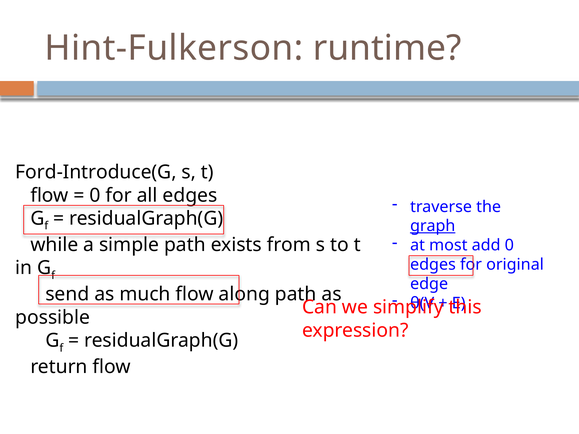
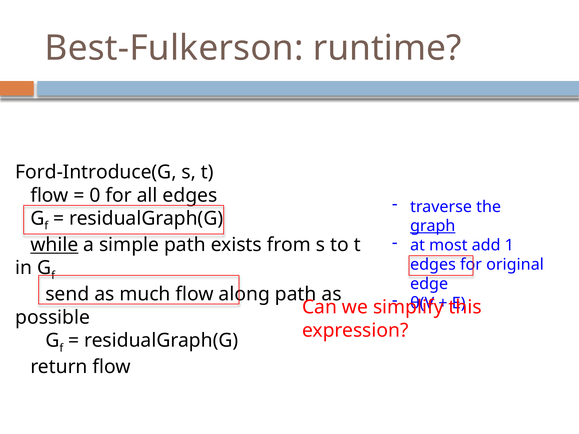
Hint-Fulkerson: Hint-Fulkerson -> Best-Fulkerson
add 0: 0 -> 1
while underline: none -> present
